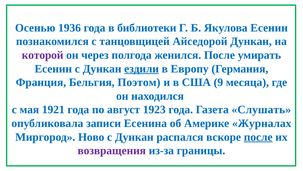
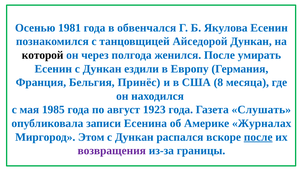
1936: 1936 -> 1981
библиотеки: библиотеки -> обвенчался
которой colour: purple -> black
ездили underline: present -> none
Поэтом: Поэтом -> Принёс
9: 9 -> 8
1921: 1921 -> 1985
Ново: Ново -> Этом
